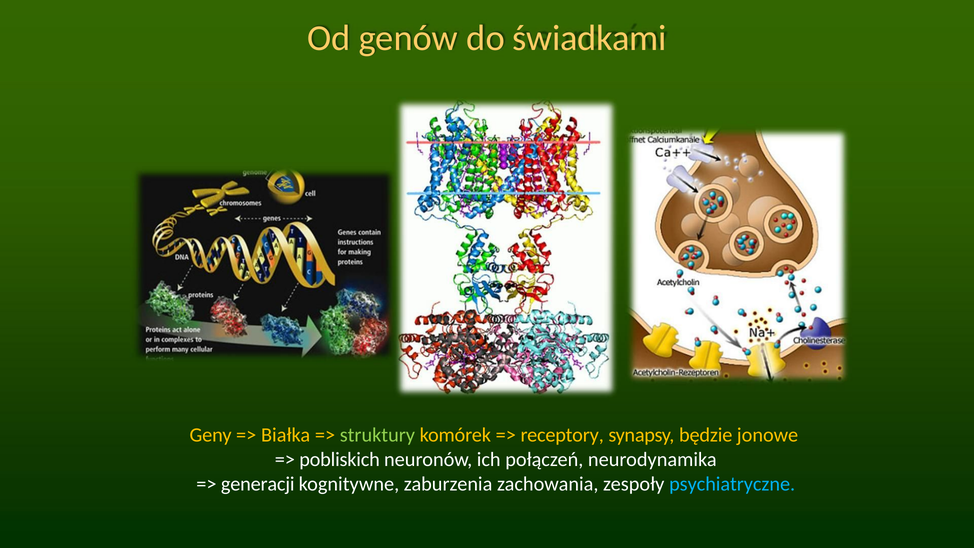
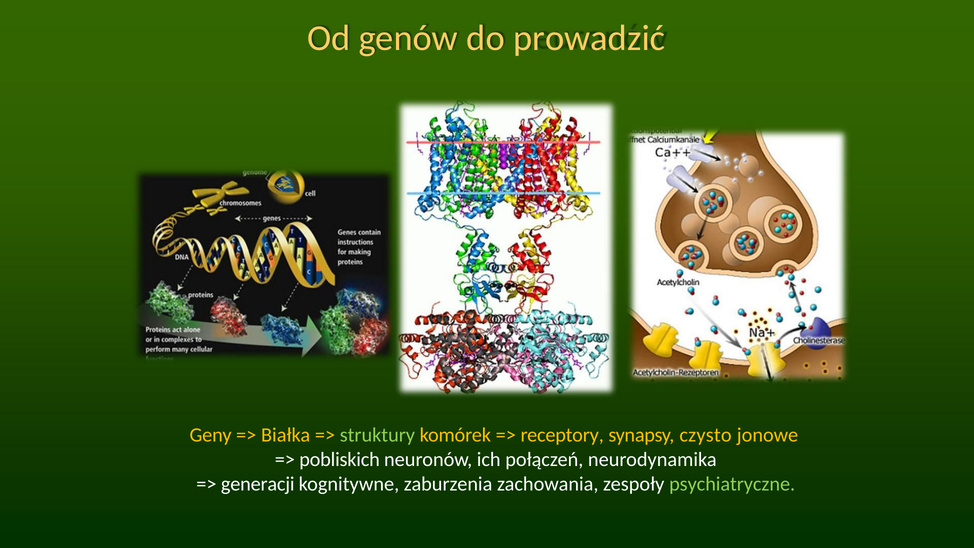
świadkami: świadkami -> prowadzić
będzie: będzie -> czysto
psychiatryczne colour: light blue -> light green
